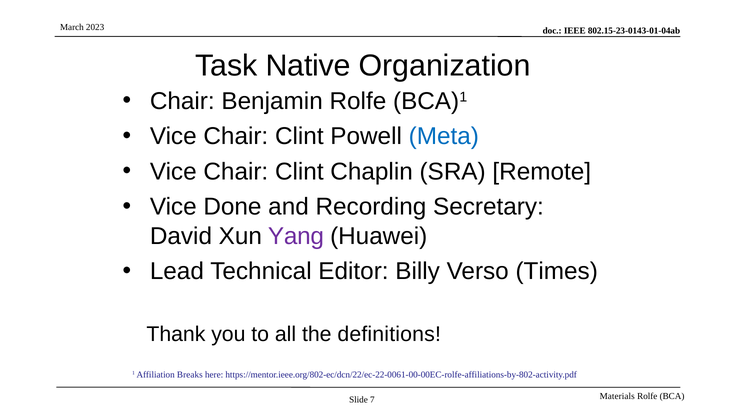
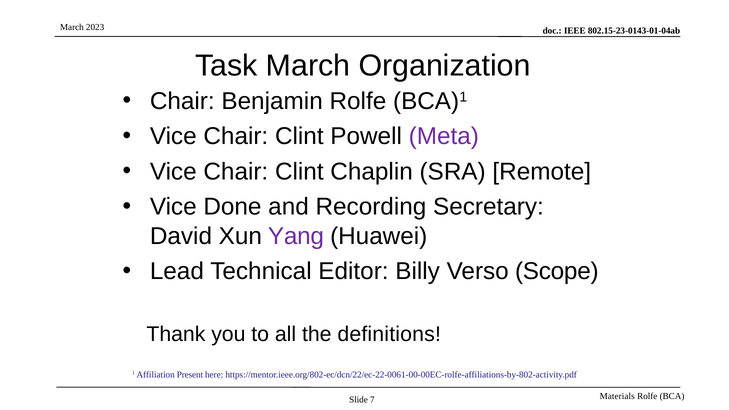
Task Native: Native -> March
Meta colour: blue -> purple
Times: Times -> Scope
Breaks: Breaks -> Present
